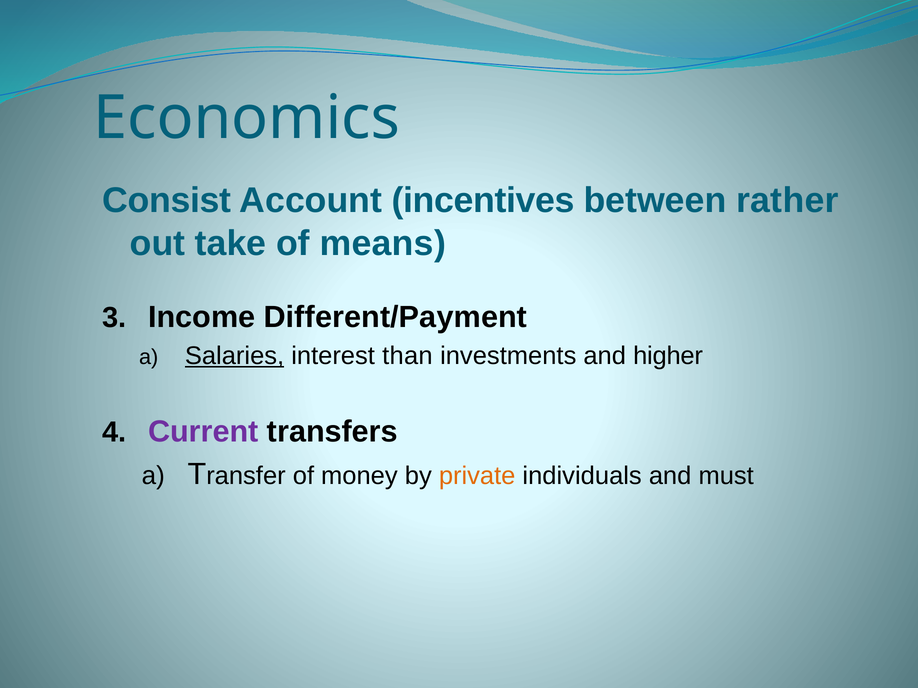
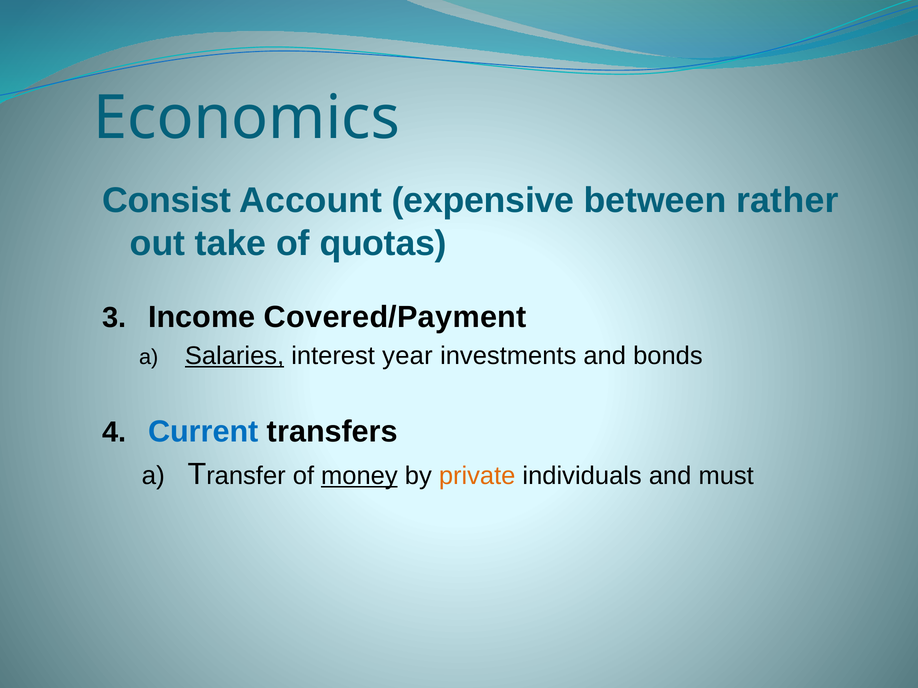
incentives: incentives -> expensive
means: means -> quotas
Different/Payment: Different/Payment -> Covered/Payment
than: than -> year
higher: higher -> bonds
Current colour: purple -> blue
money underline: none -> present
